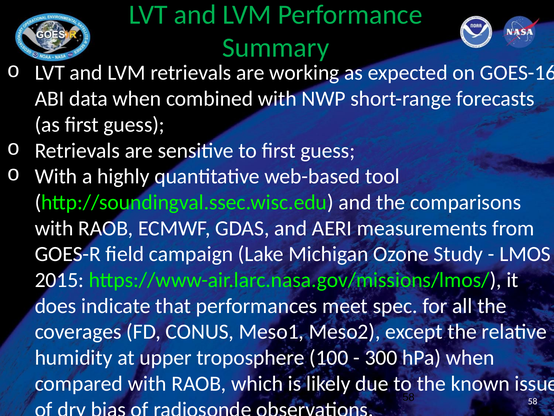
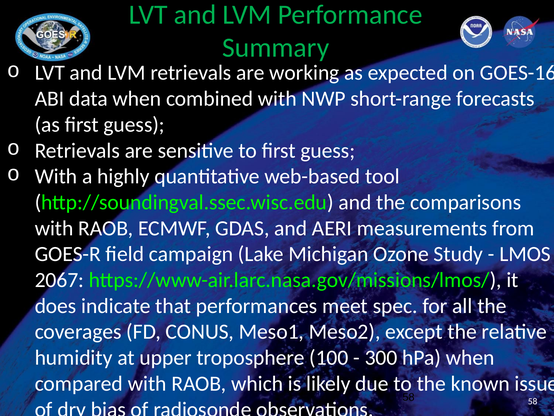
2015: 2015 -> 2067
